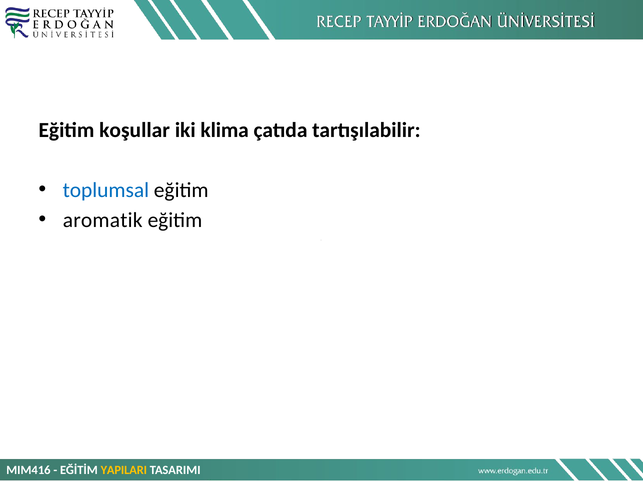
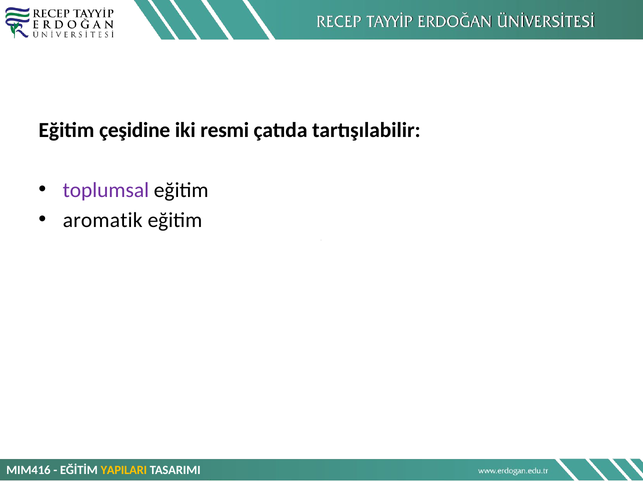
koşullar: koşullar -> çeşidine
klima: klima -> resmi
toplumsal colour: blue -> purple
